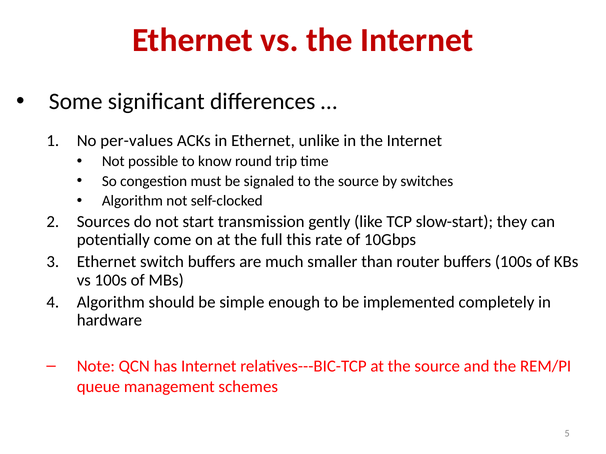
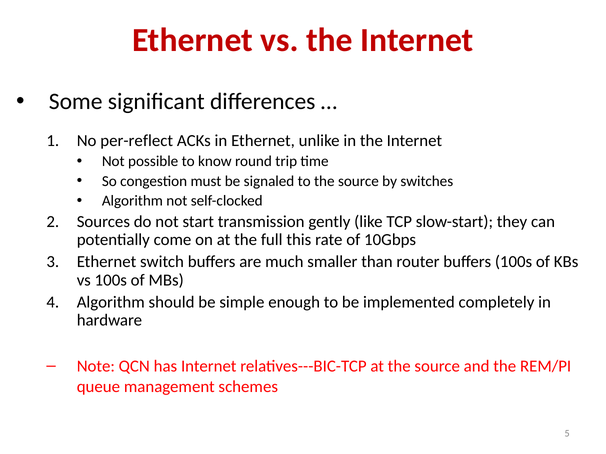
per-values: per-values -> per-reflect
